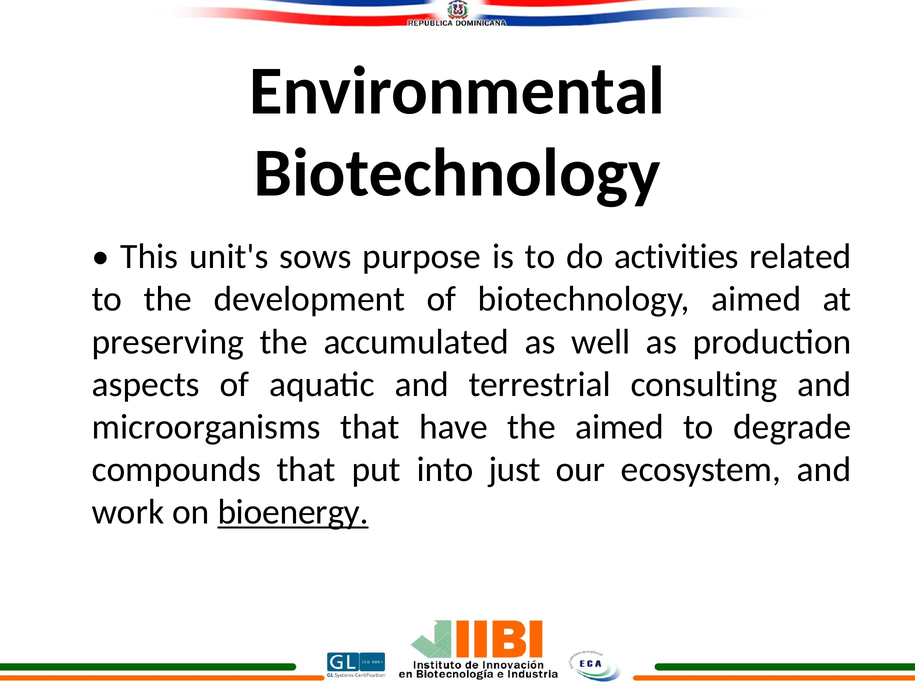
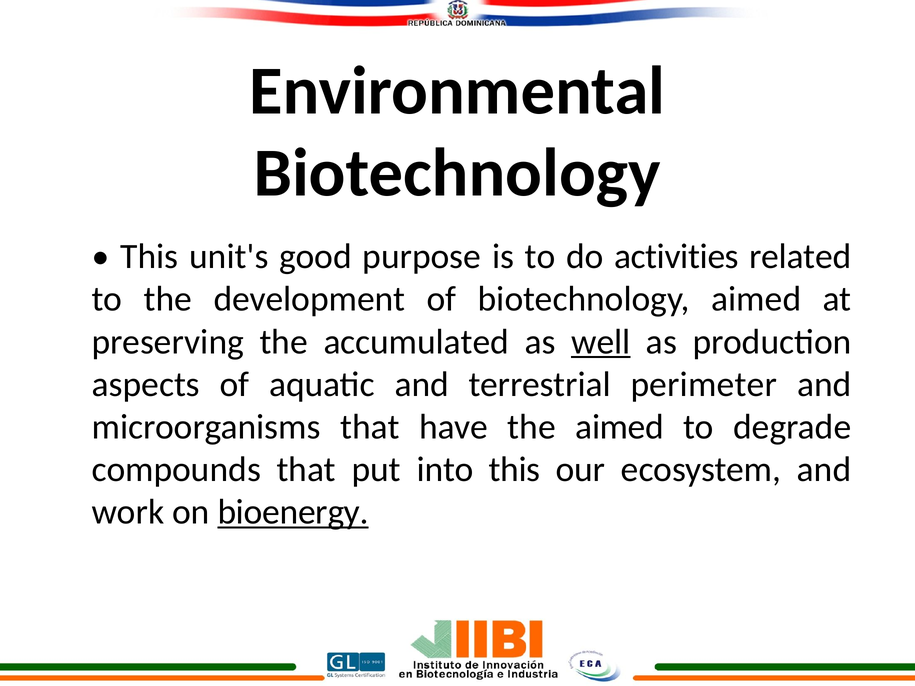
sows: sows -> good
well underline: none -> present
consulting: consulting -> perimeter
into just: just -> this
